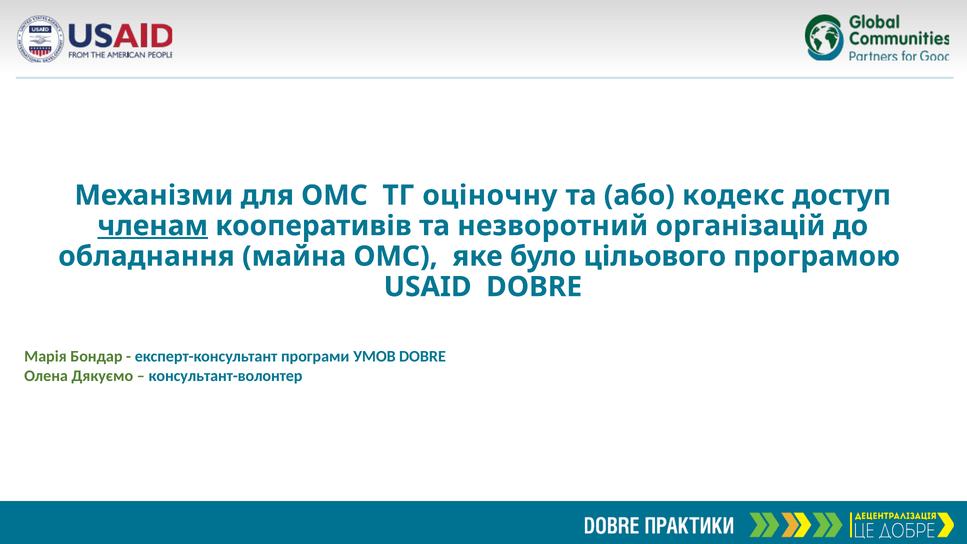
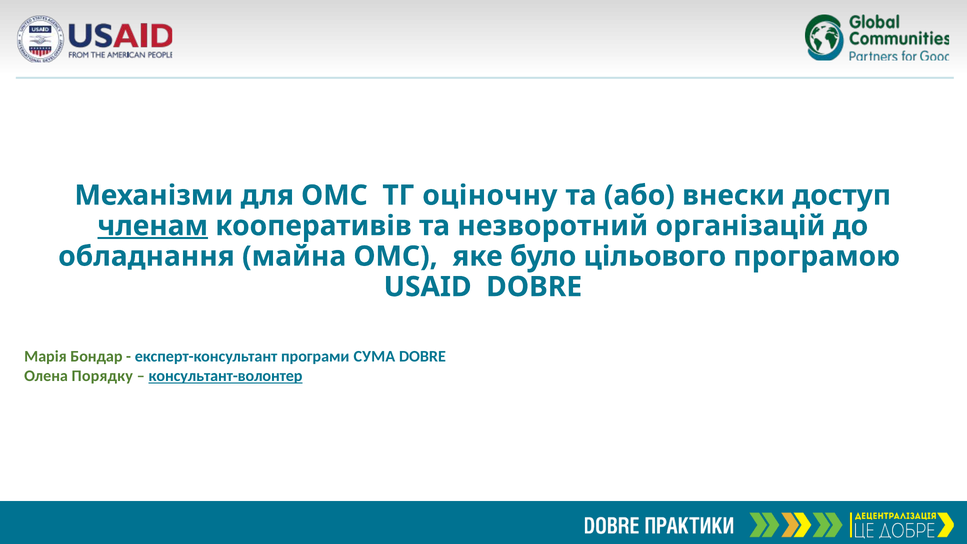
кодекс: кодекс -> внески
УМОВ: УМОВ -> СУМА
Дякуємо: Дякуємо -> Порядку
консультант-волонтер underline: none -> present
